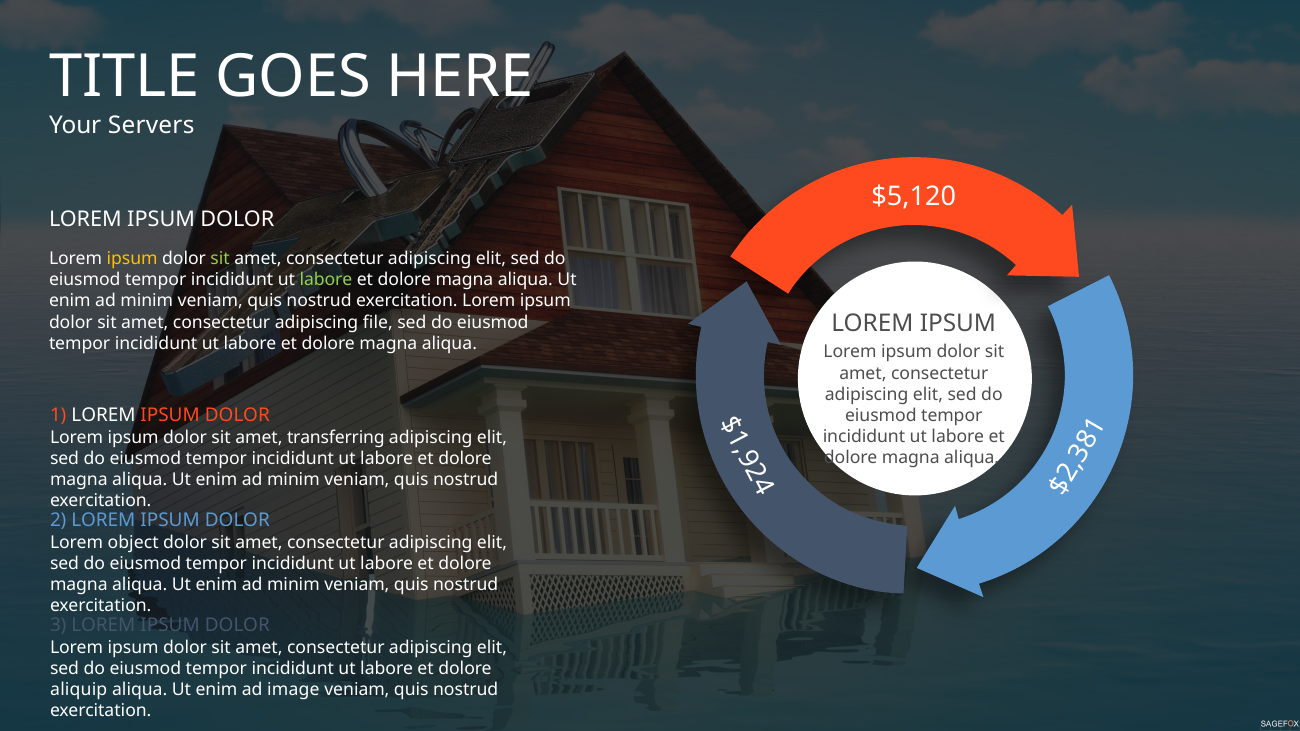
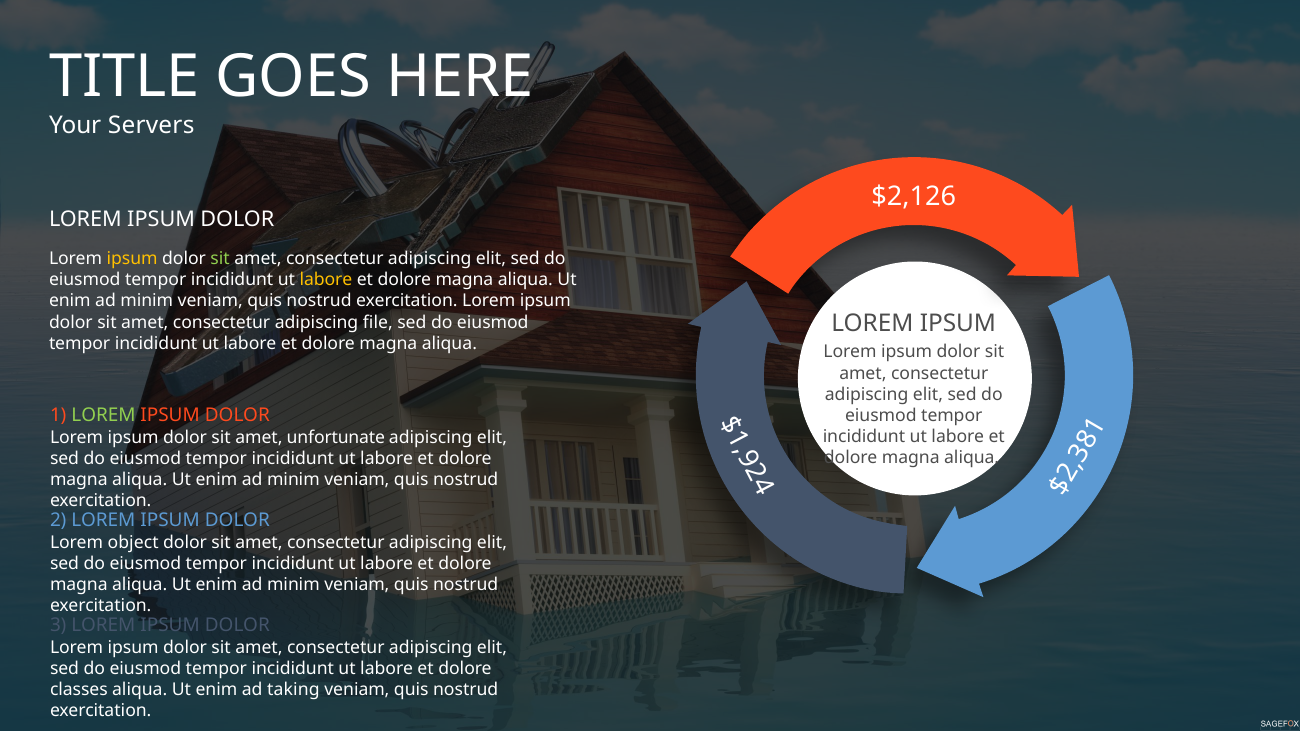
$5,120: $5,120 -> $2,126
labore at (326, 280) colour: light green -> yellow
LOREM at (103, 416) colour: white -> light green
transferring: transferring -> unfortunate
aliquip: aliquip -> classes
image: image -> taking
